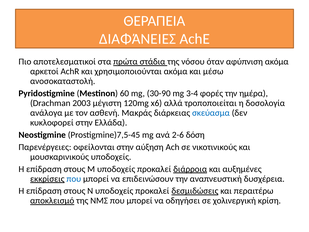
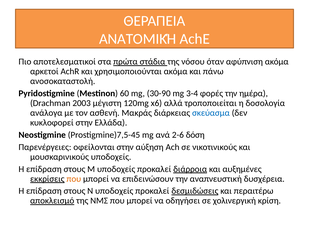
ΔΙΑΦΆΝΕΙΕΣ: ΔΙΑΦΆΝΕΙΕΣ -> ΑΝΑΤΟΜΙΚΉ
μέσω: μέσω -> πάνω
που at (74, 179) colour: blue -> orange
